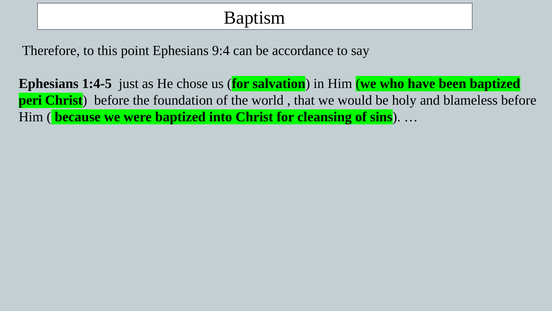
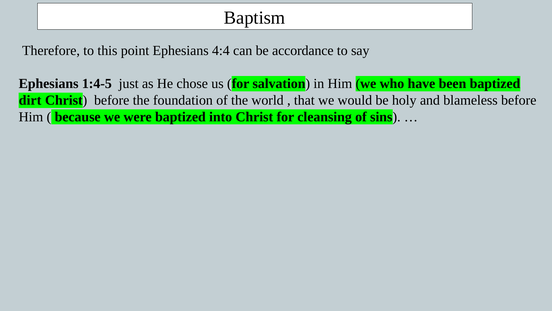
9:4: 9:4 -> 4:4
peri: peri -> dirt
